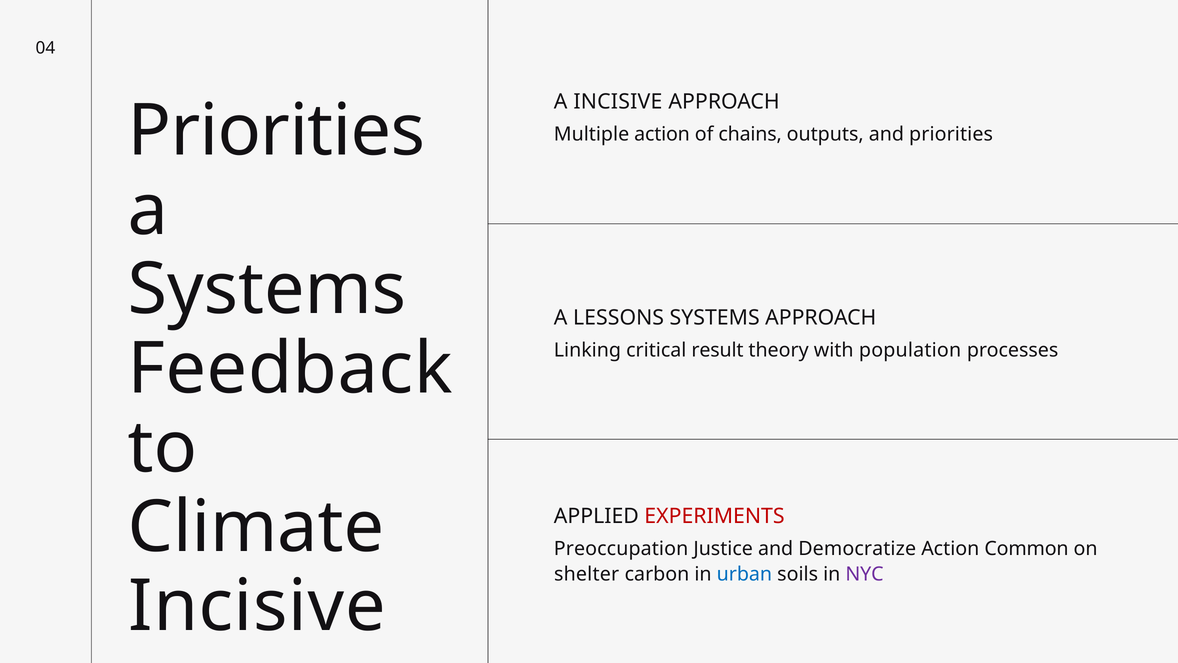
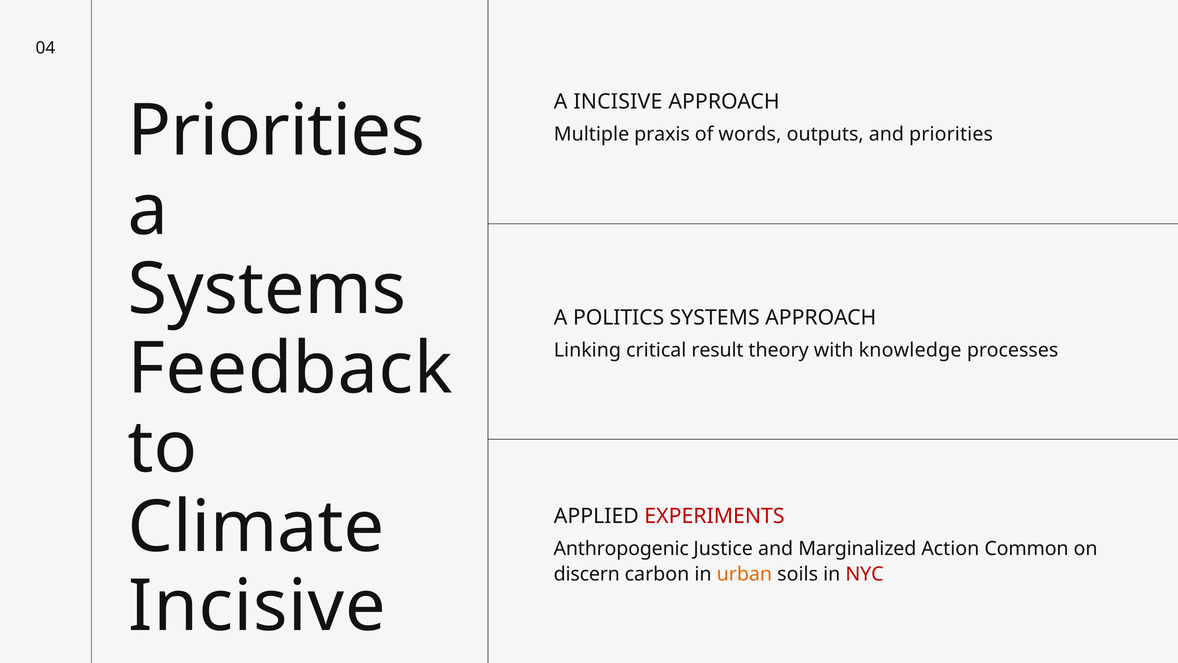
Multiple action: action -> praxis
chains: chains -> words
LESSONS: LESSONS -> POLITICS
population: population -> knowledge
Preoccupation: Preoccupation -> Anthropogenic
Democratize: Democratize -> Marginalized
shelter: shelter -> discern
urban colour: blue -> orange
NYC colour: purple -> red
